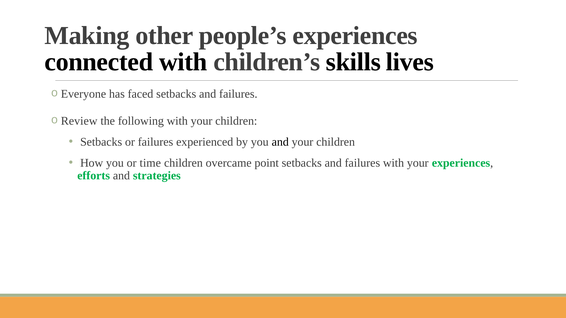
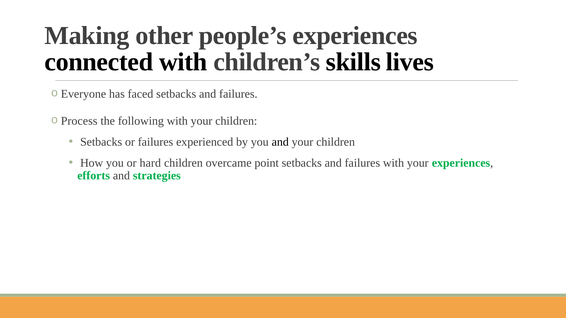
Review: Review -> Process
time: time -> hard
